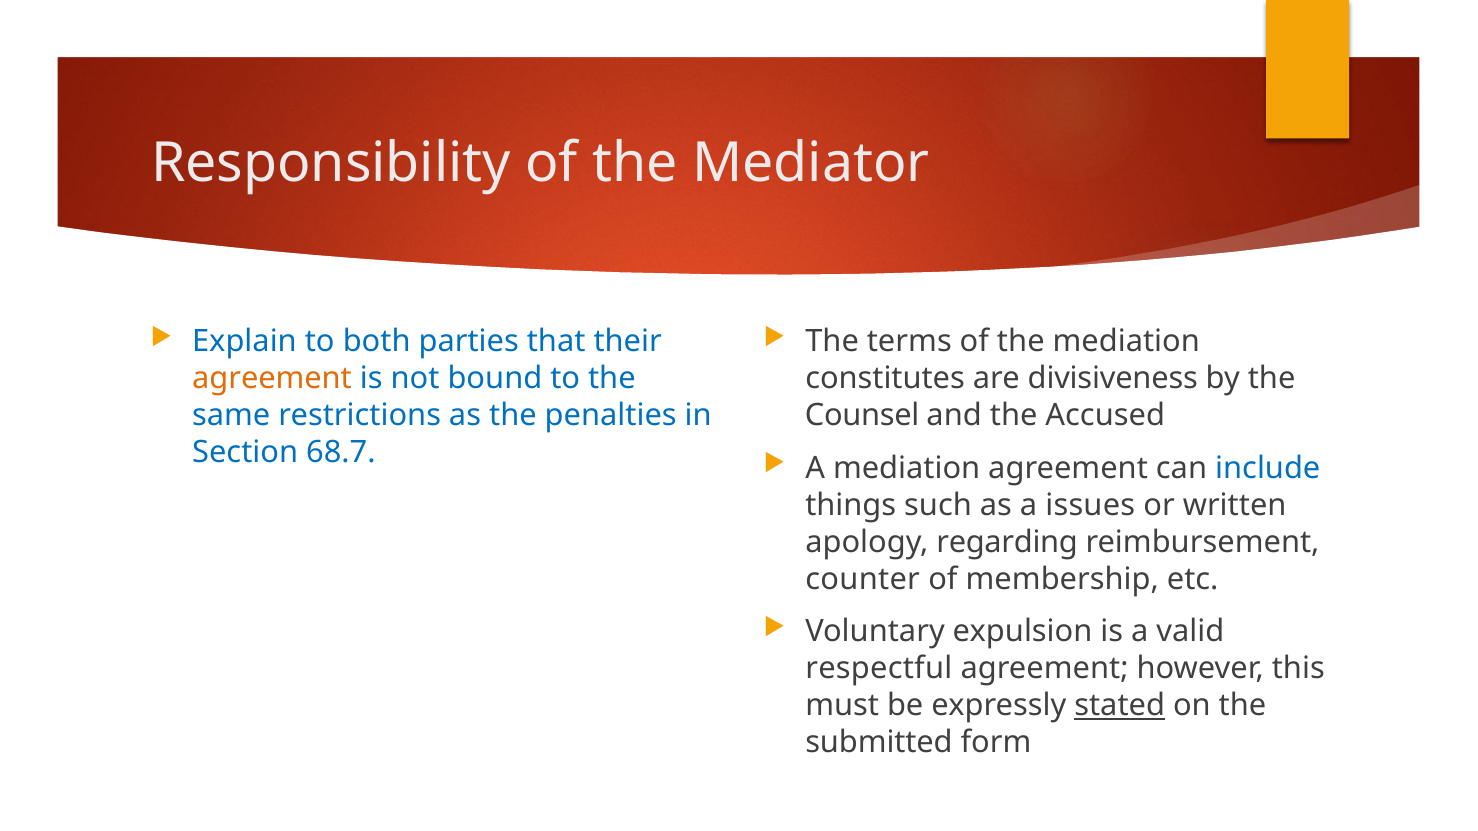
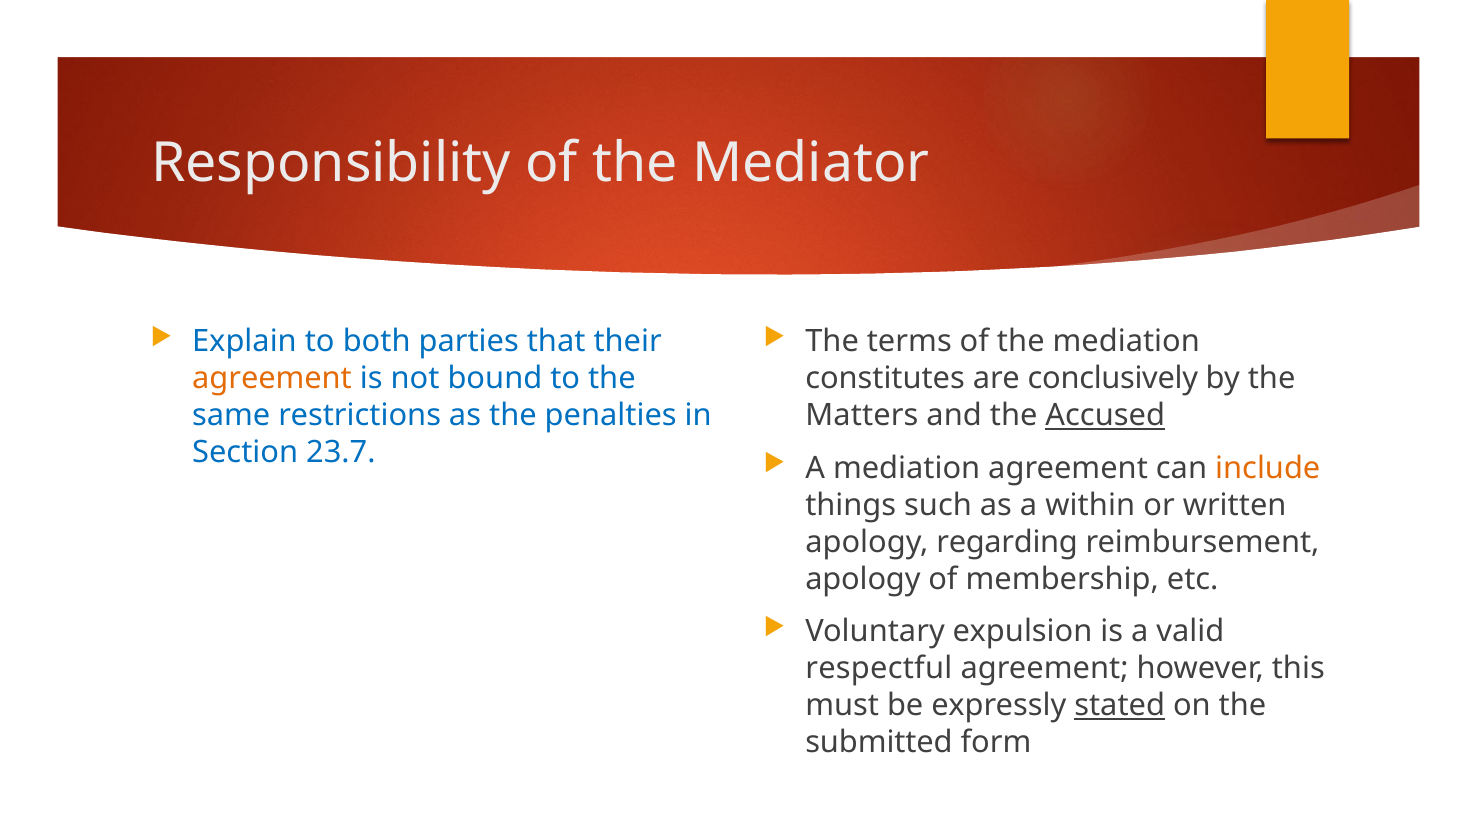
divisiveness: divisiveness -> conclusively
Counsel: Counsel -> Matters
Accused underline: none -> present
68.7: 68.7 -> 23.7
include colour: blue -> orange
issues: issues -> within
counter at (863, 579): counter -> apology
